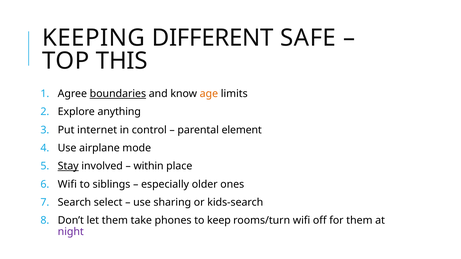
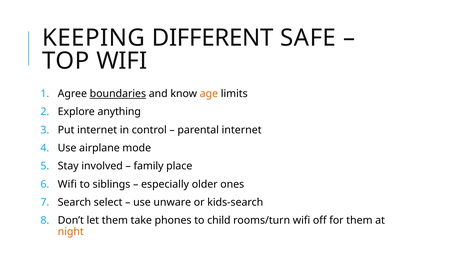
TOP THIS: THIS -> WIFI
parental element: element -> internet
Stay underline: present -> none
within: within -> family
sharing: sharing -> unware
keep: keep -> child
night colour: purple -> orange
